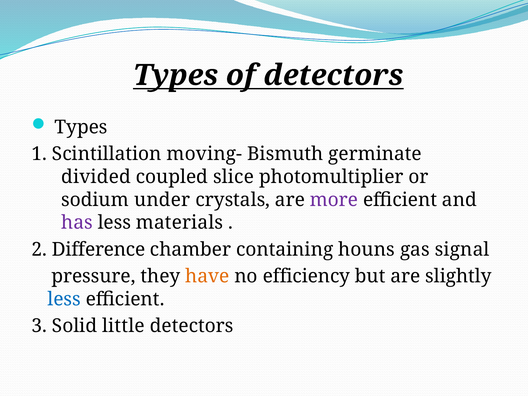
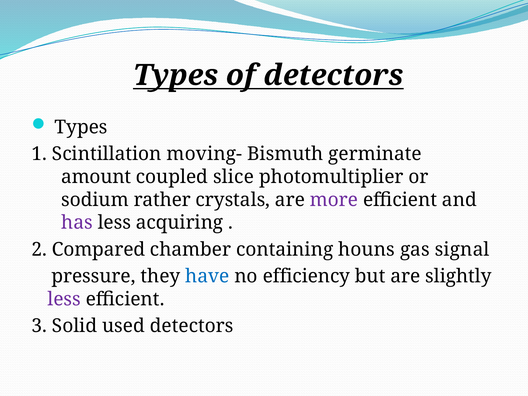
divided: divided -> amount
under: under -> rather
materials: materials -> acquiring
Difference: Difference -> Compared
have colour: orange -> blue
less at (64, 299) colour: blue -> purple
little: little -> used
